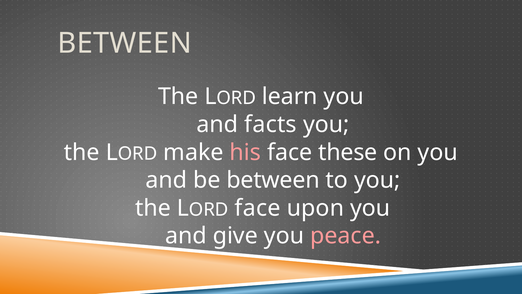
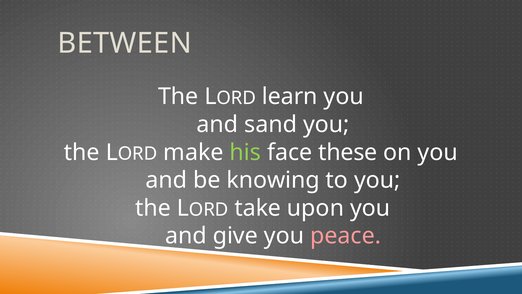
facts: facts -> sand
his colour: pink -> light green
be between: between -> knowing
face at (258, 208): face -> take
